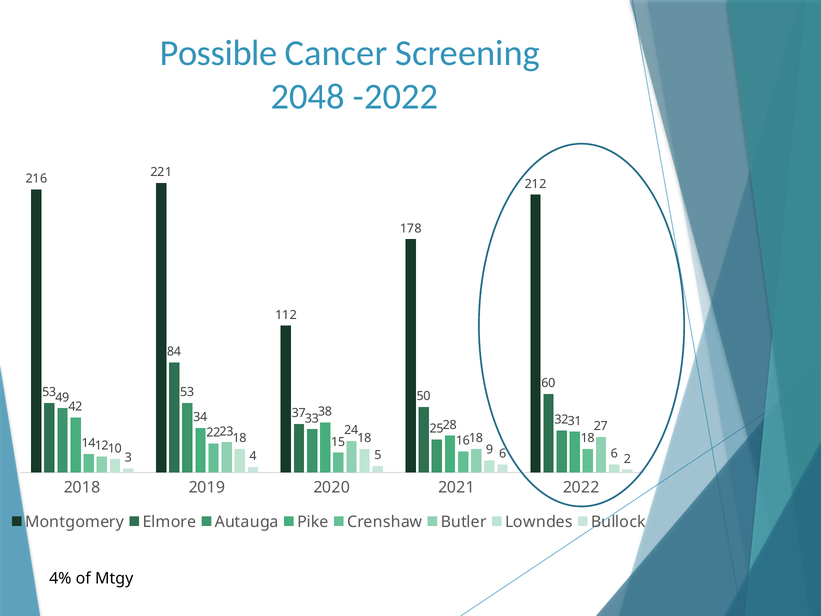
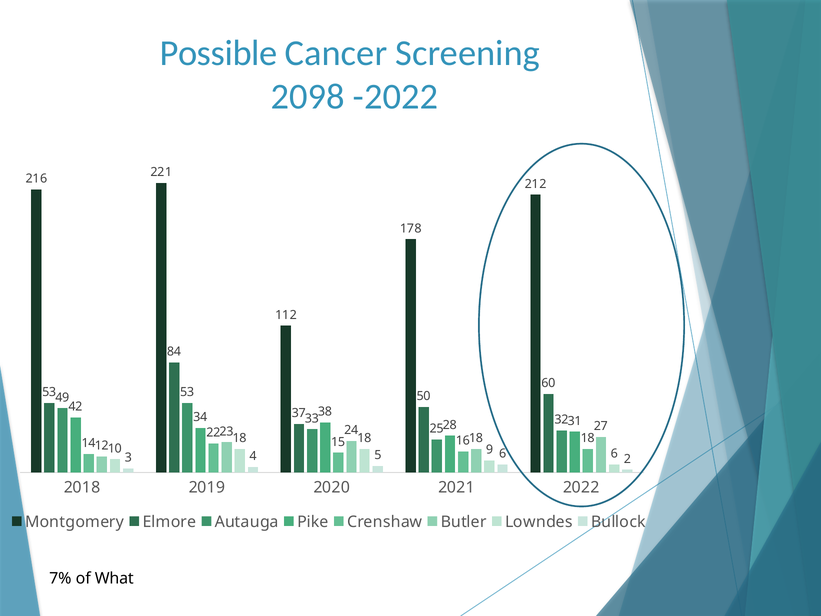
2048: 2048 -> 2098
4%: 4% -> 7%
Mtgy: Mtgy -> What
